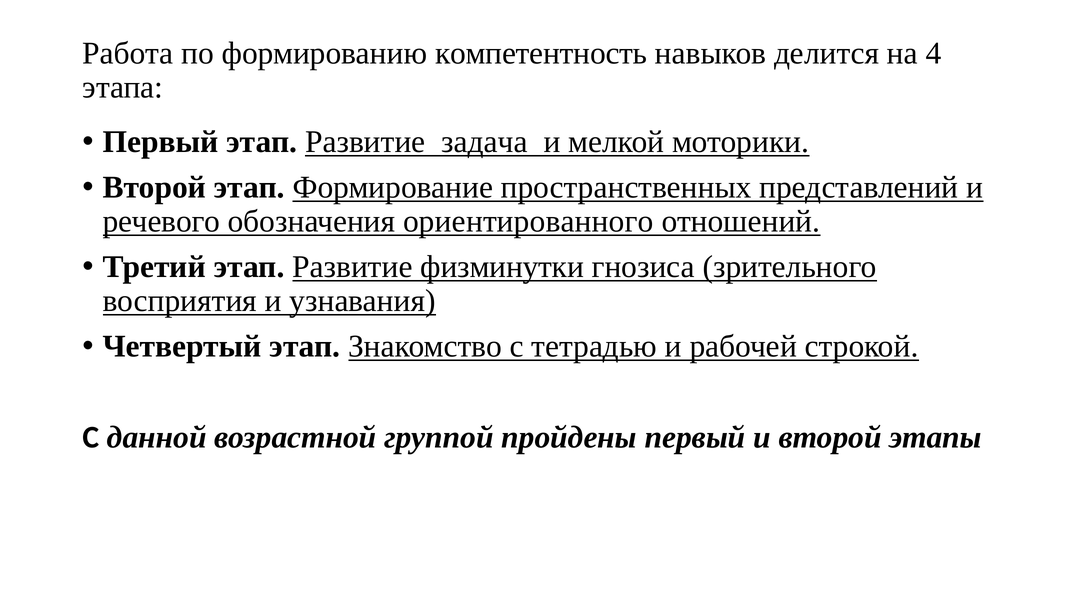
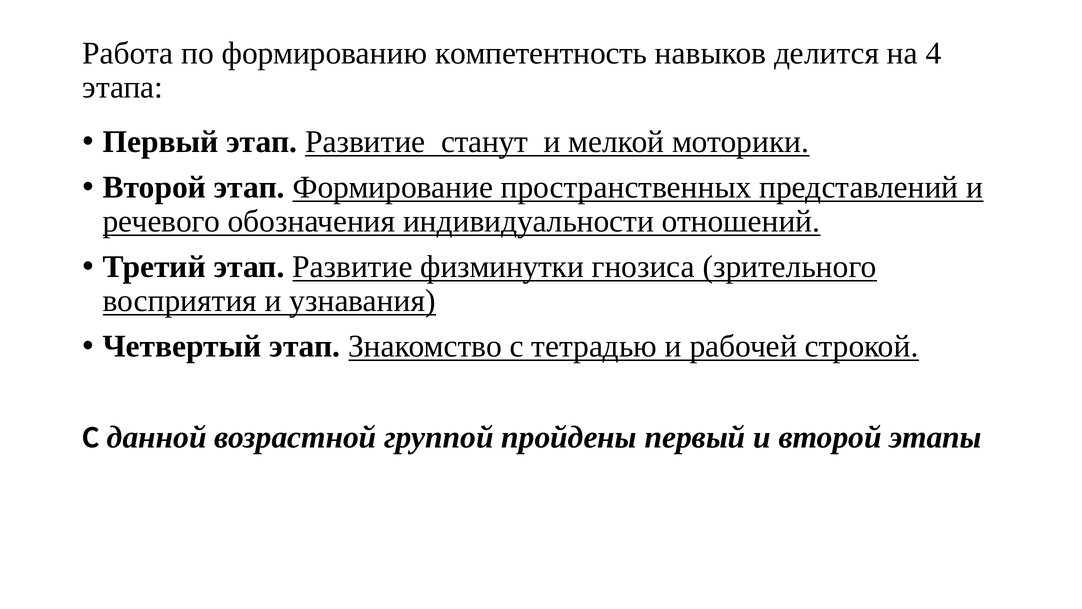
задача: задача -> станут
ориентированного: ориентированного -> индивидуальности
